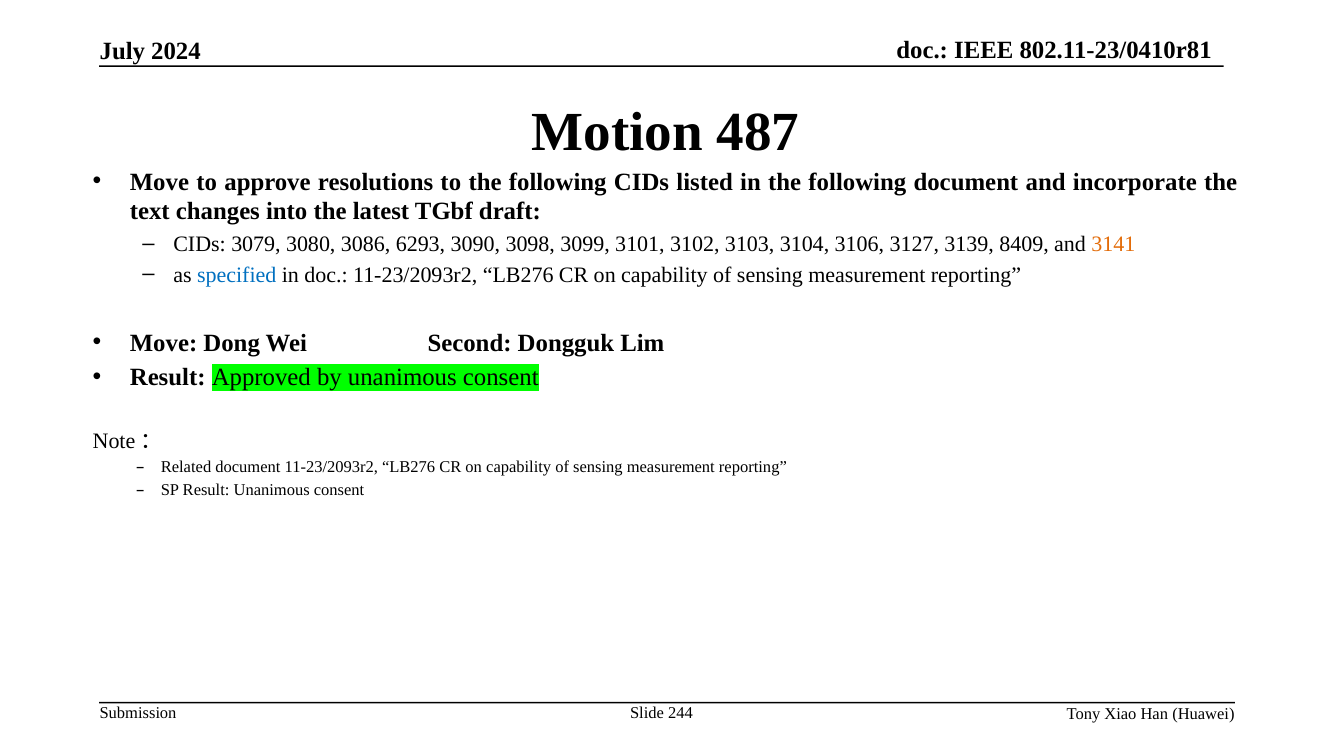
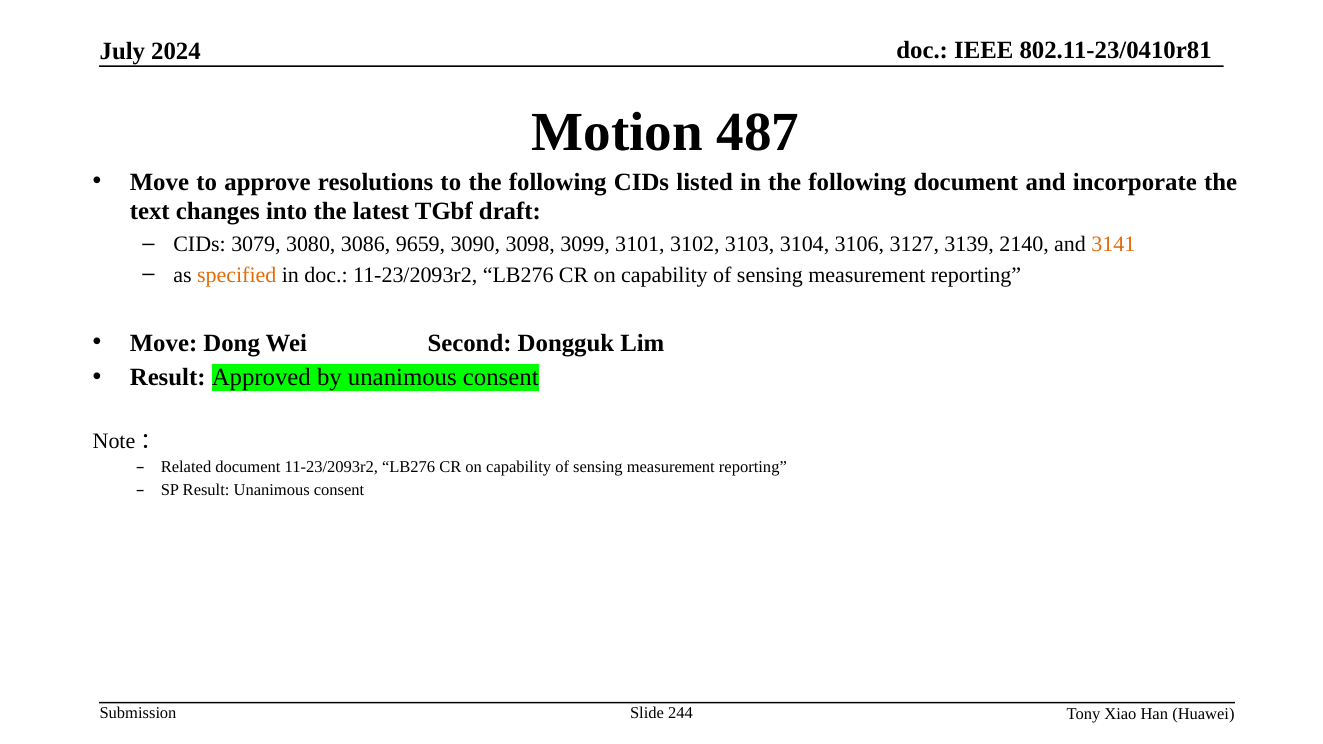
6293: 6293 -> 9659
8409: 8409 -> 2140
specified colour: blue -> orange
